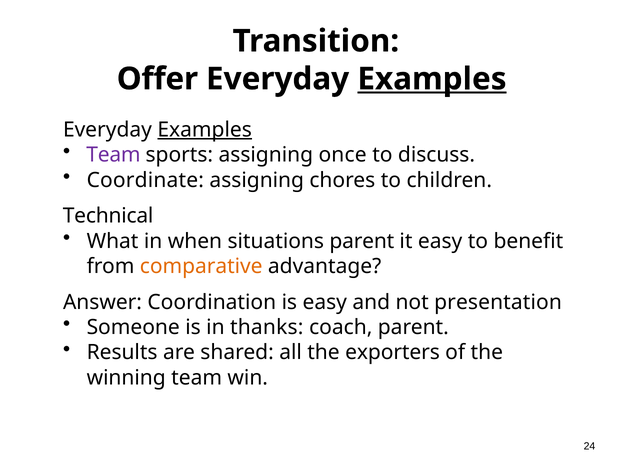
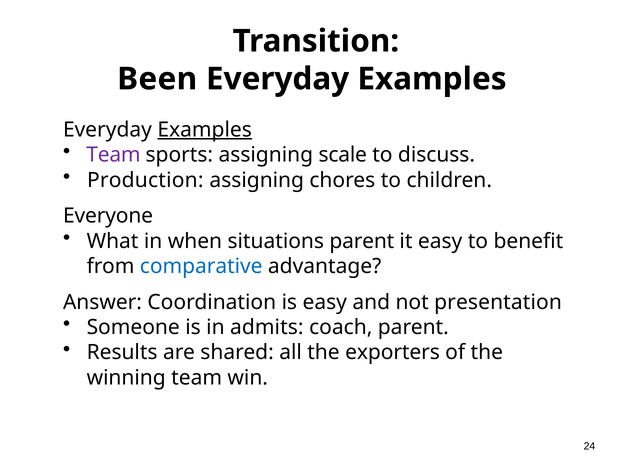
Offer: Offer -> Been
Examples at (432, 79) underline: present -> none
once: once -> scale
Coordinate: Coordinate -> Production
Technical: Technical -> Everyone
comparative colour: orange -> blue
thanks: thanks -> admits
